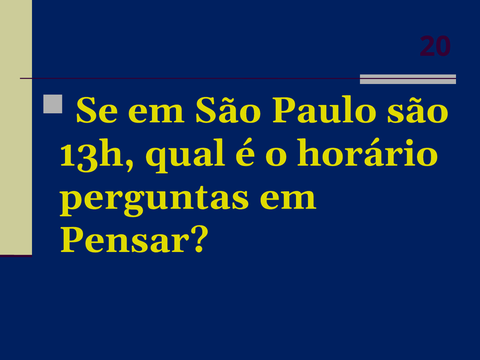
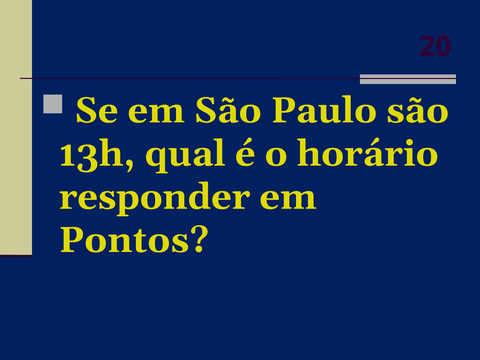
perguntas: perguntas -> responder
Pensar: Pensar -> Pontos
